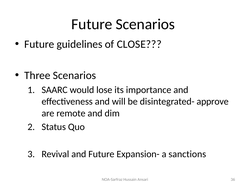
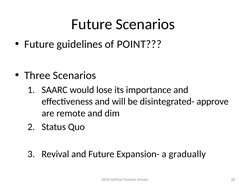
CLOSE: CLOSE -> POINT
sanctions: sanctions -> gradually
